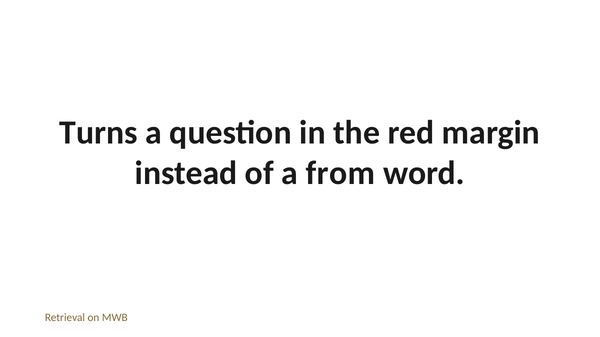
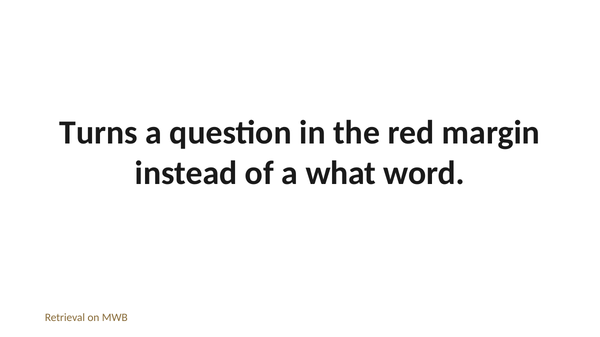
from: from -> what
